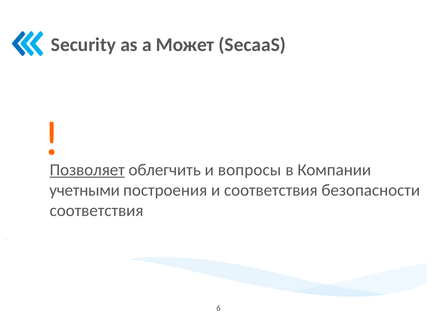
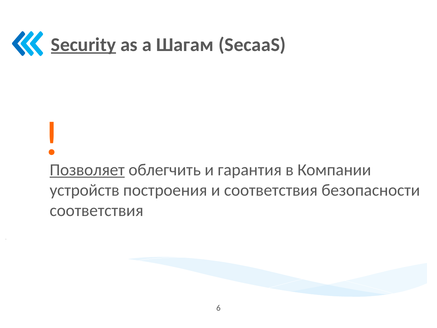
Security underline: none -> present
Может: Может -> Шагам
вопросы: вопросы -> гарантия
учетными: учетными -> устройств
